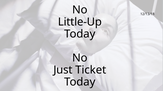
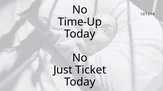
Little-Up: Little-Up -> Time-Up
